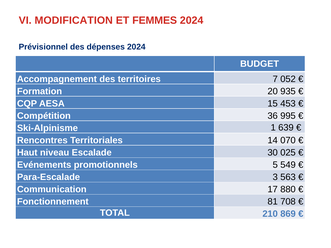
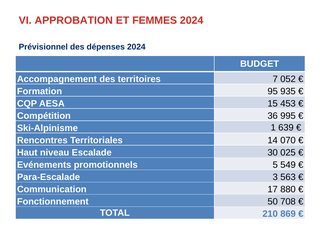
MODIFICATION: MODIFICATION -> APPROBATION
20: 20 -> 95
81: 81 -> 50
